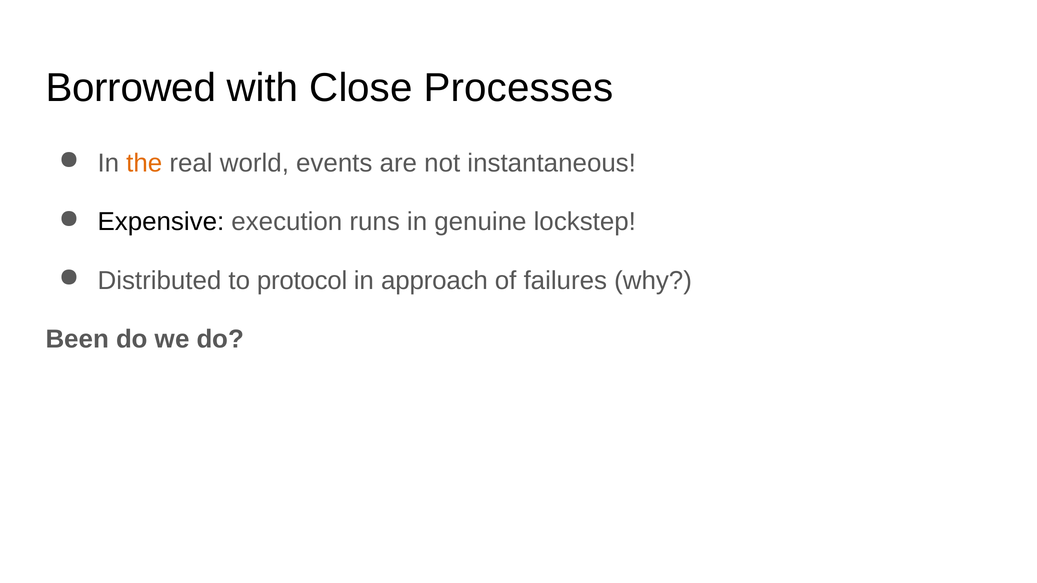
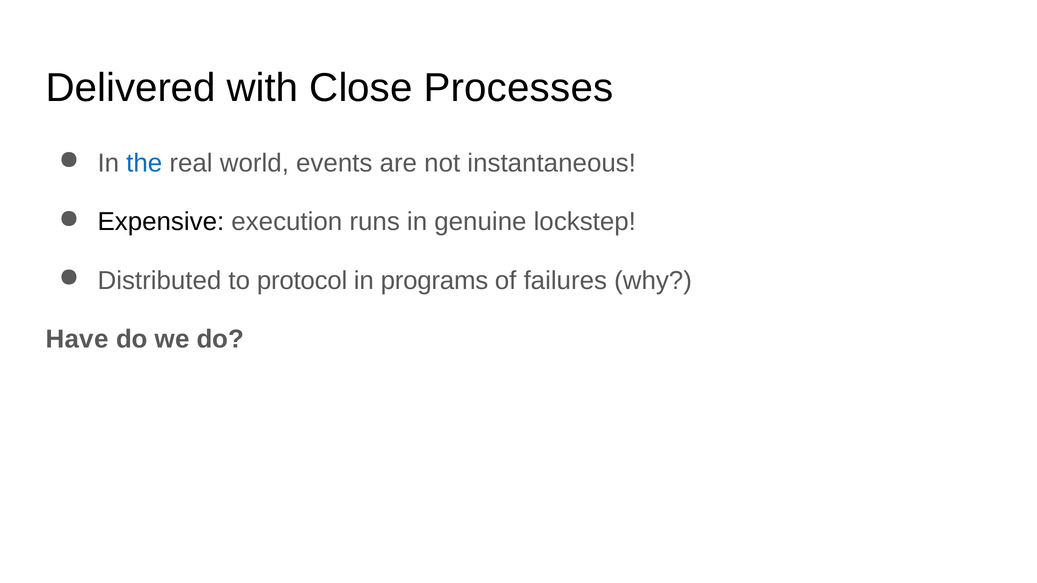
Borrowed: Borrowed -> Delivered
the colour: orange -> blue
approach: approach -> programs
Been: Been -> Have
